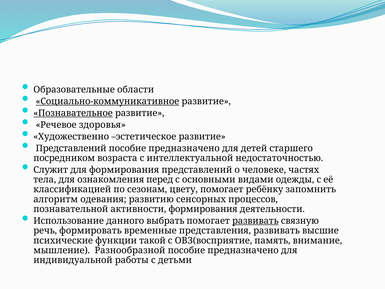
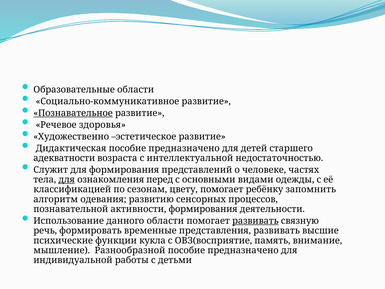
Социально-коммуникативное underline: present -> none
Представлений at (71, 148): Представлений -> Дидактическая
посредником: посредником -> адекватности
для at (67, 179) underline: none -> present
данного выбрать: выбрать -> области
такой: такой -> кукла
